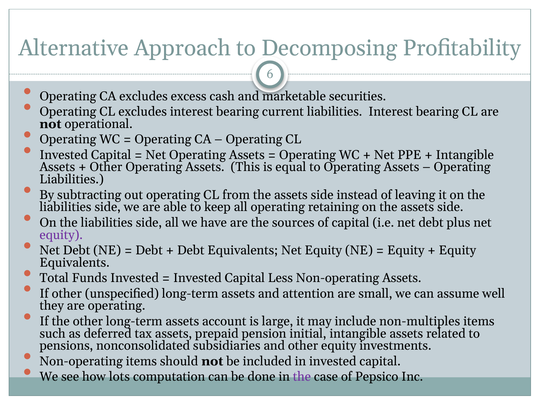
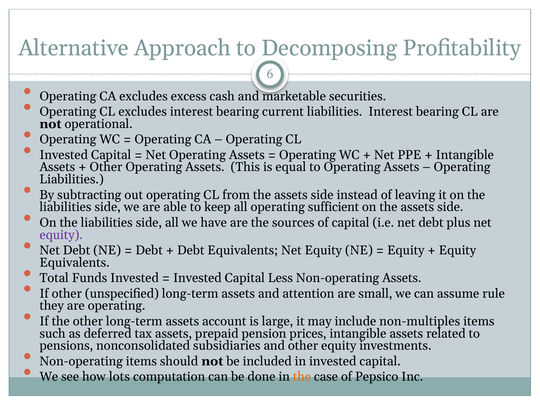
retaining: retaining -> sufficient
well: well -> rule
initial: initial -> prices
the at (302, 377) colour: purple -> orange
